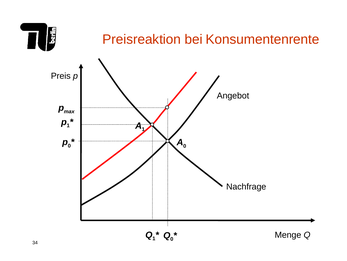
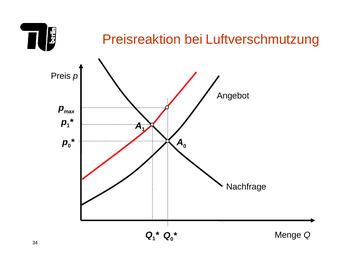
Konsumentenrente: Konsumentenrente -> Luftverschmutzung
